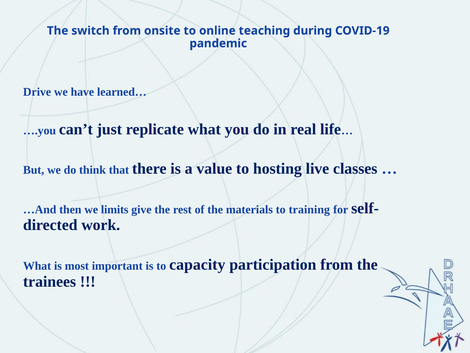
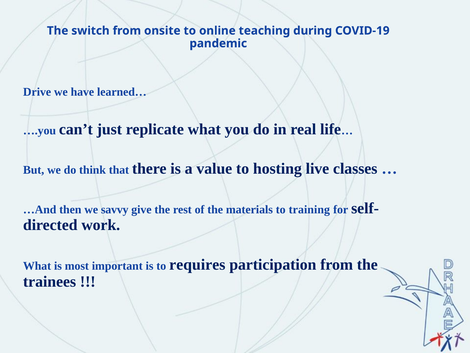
limits: limits -> savvy
capacity: capacity -> requires
